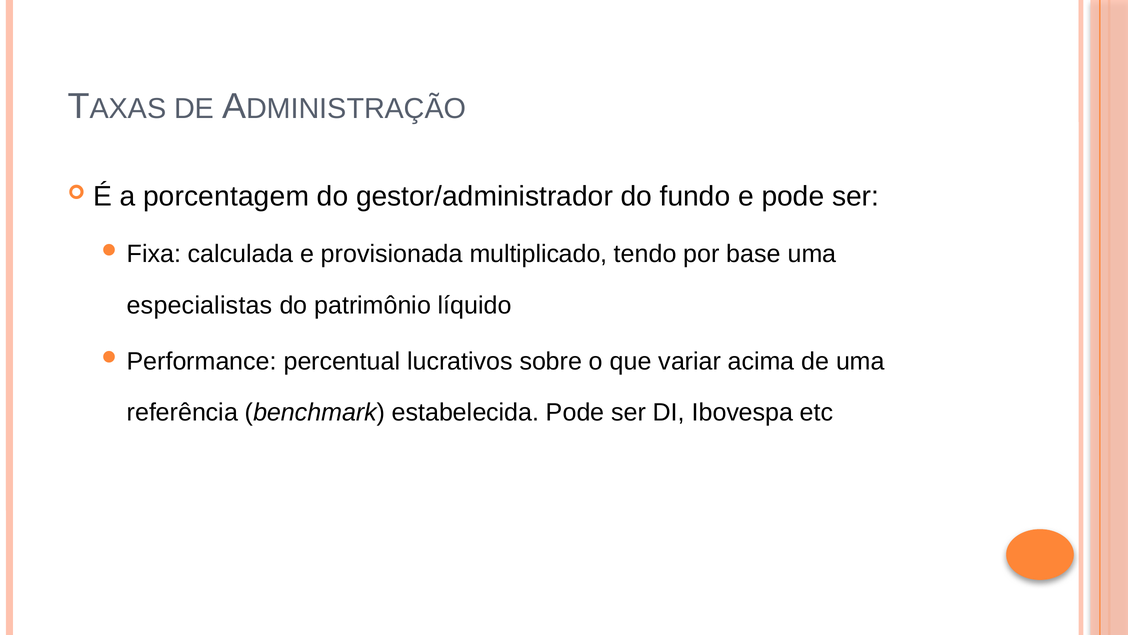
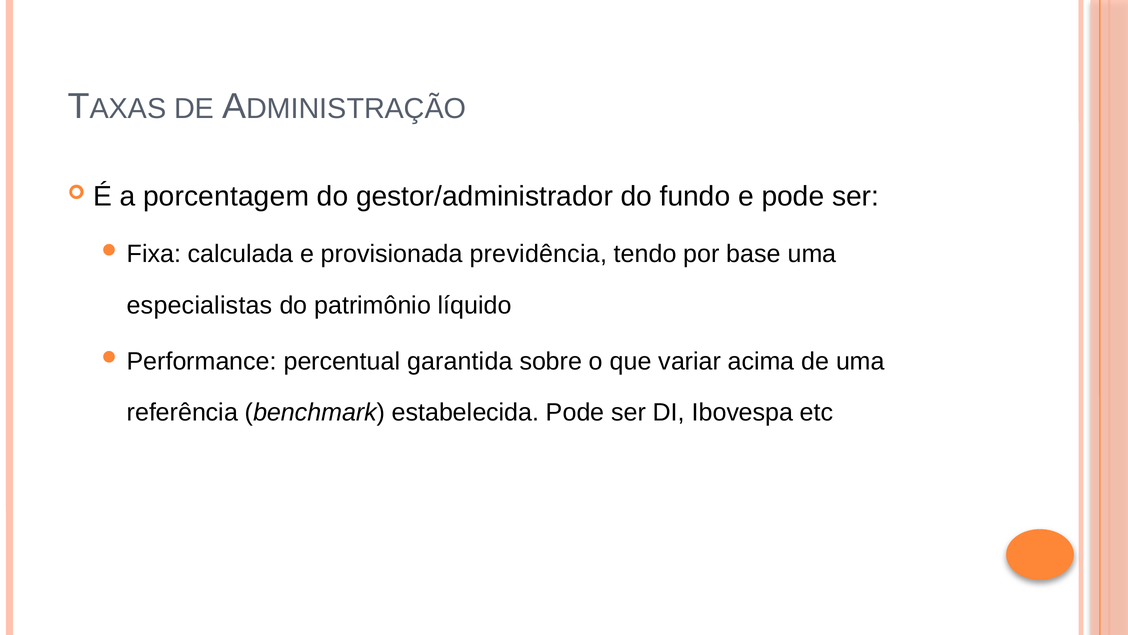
multiplicado: multiplicado -> previdência
lucrativos: lucrativos -> garantida
